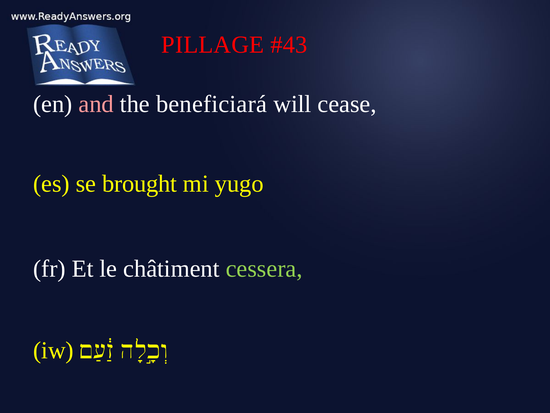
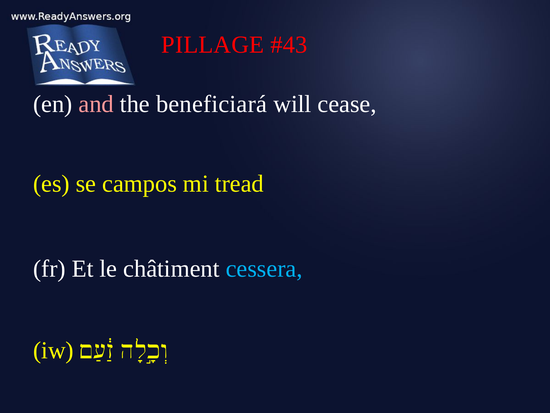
brought: brought -> campos
yugo: yugo -> tread
cessera colour: light green -> light blue
